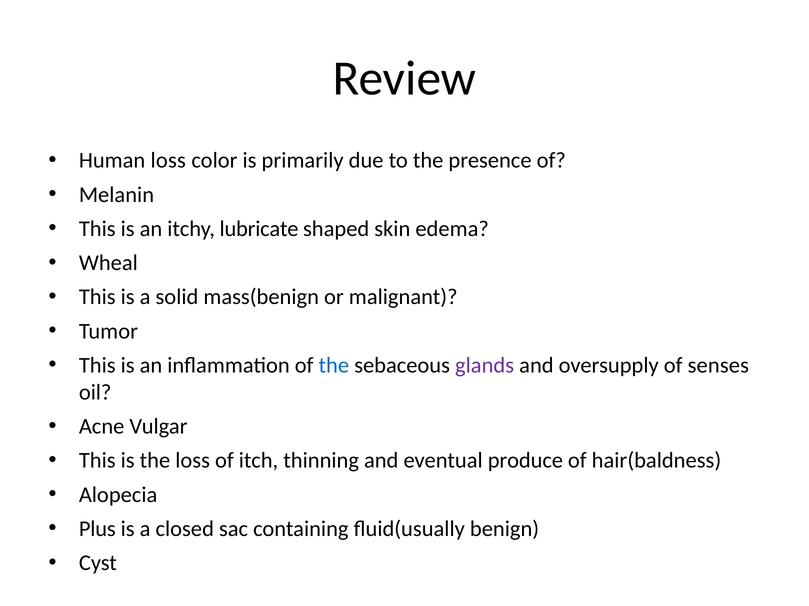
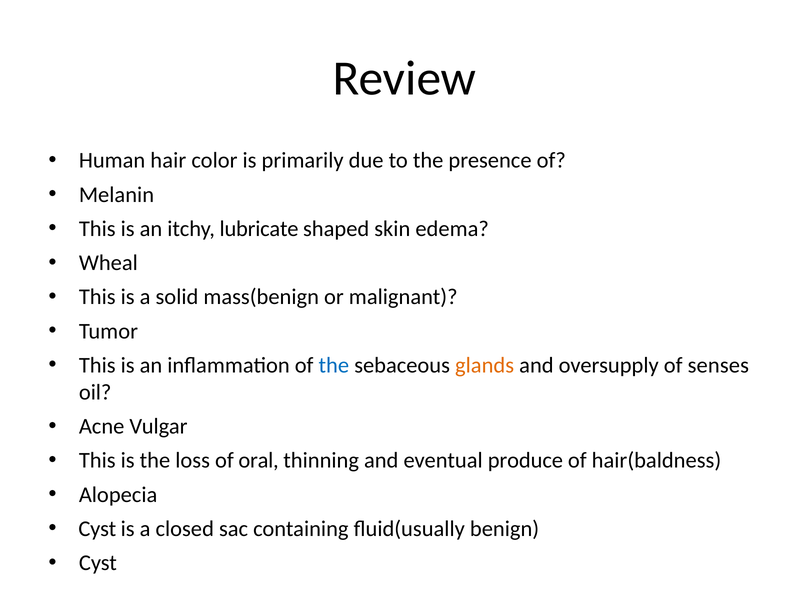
Human loss: loss -> hair
glands colour: purple -> orange
itch: itch -> oral
Plus at (97, 529): Plus -> Cyst
